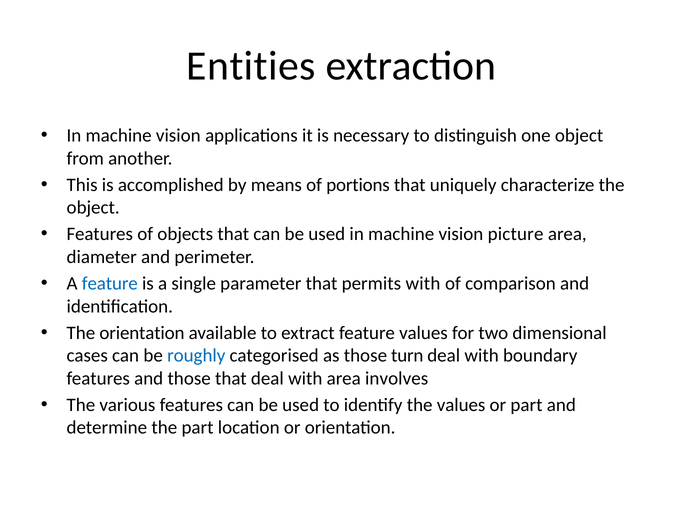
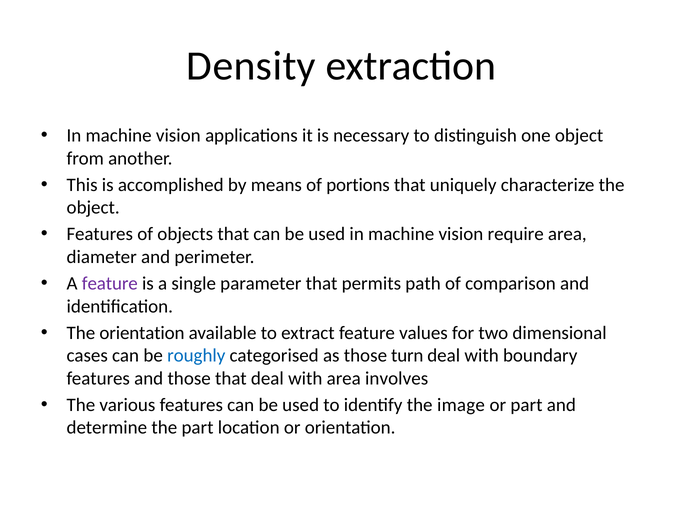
Entities: Entities -> Density
picture: picture -> require
feature at (110, 284) colour: blue -> purple
permits with: with -> path
the values: values -> image
